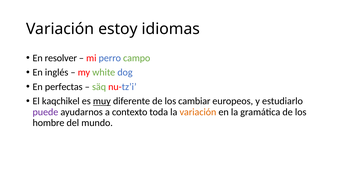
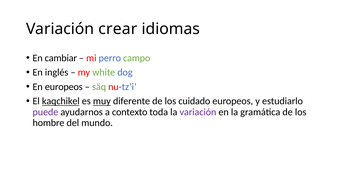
estoy: estoy -> crear
resolver: resolver -> cambiar
En perfectas: perfectas -> europeos
kaqchikel underline: none -> present
cambiar: cambiar -> cuidado
variación at (198, 112) colour: orange -> purple
